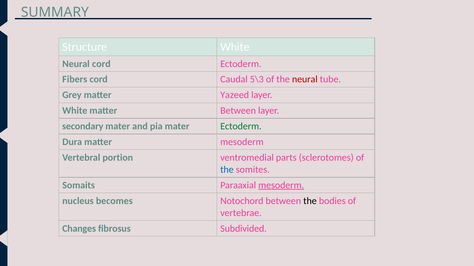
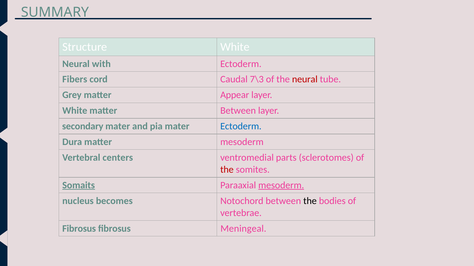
Neural cord: cord -> with
5\3: 5\3 -> 7\3
Yazeed: Yazeed -> Appear
Ectoderm at (241, 127) colour: green -> blue
portion: portion -> centers
the at (227, 170) colour: blue -> red
Somaits underline: none -> present
Changes at (79, 229): Changes -> Fibrosus
Subdivided: Subdivided -> Meningeal
